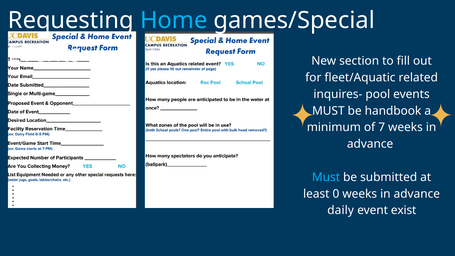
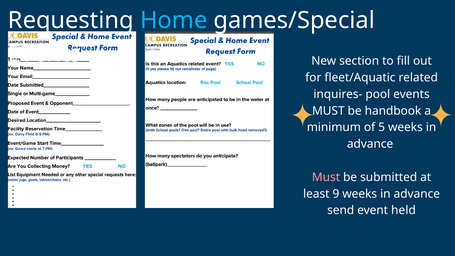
7: 7 -> 5
Must at (326, 177) colour: light blue -> pink
0: 0 -> 9
daily: daily -> send
exist: exist -> held
